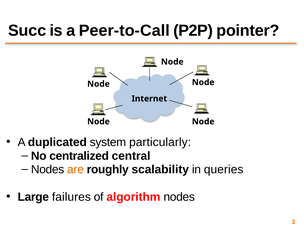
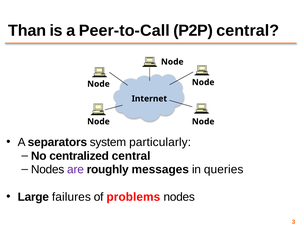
Succ: Succ -> Than
P2P pointer: pointer -> central
duplicated: duplicated -> separators
are colour: orange -> purple
scalability: scalability -> messages
algorithm: algorithm -> problems
